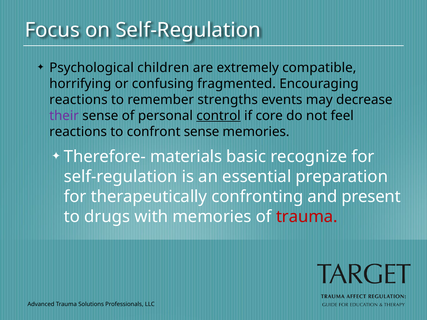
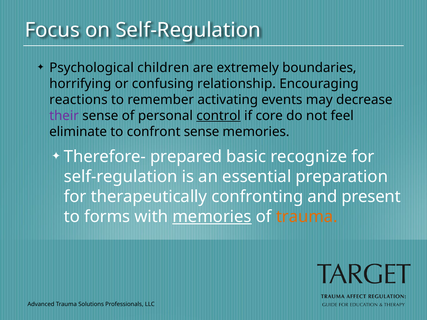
compatible: compatible -> boundaries
fragmented: fragmented -> relationship
strengths: strengths -> activating
reactions at (78, 132): reactions -> eliminate
materials: materials -> prepared
drugs: drugs -> forms
memories at (212, 217) underline: none -> present
trauma at (307, 217) colour: red -> orange
